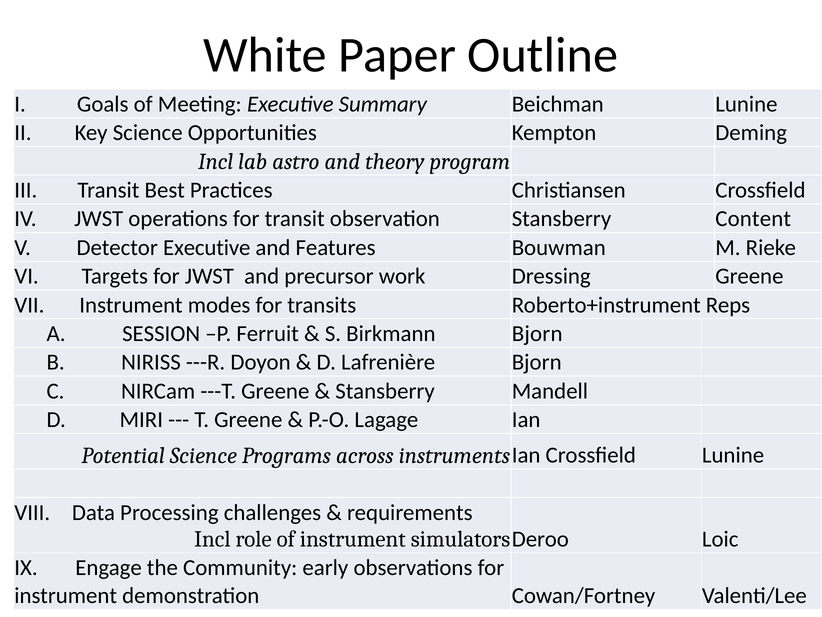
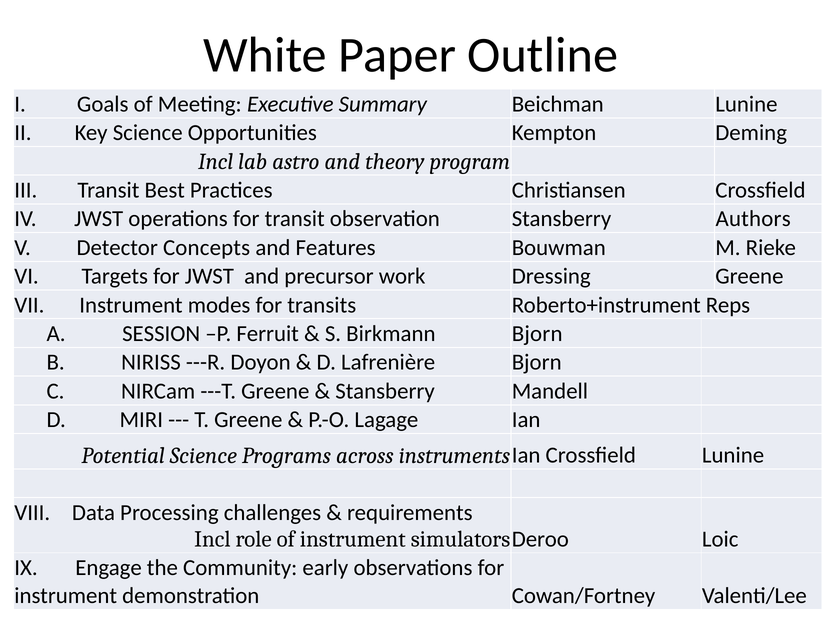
Content: Content -> Authors
Detector Executive: Executive -> Concepts
